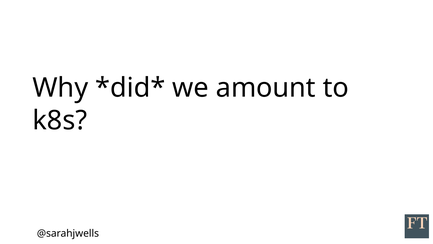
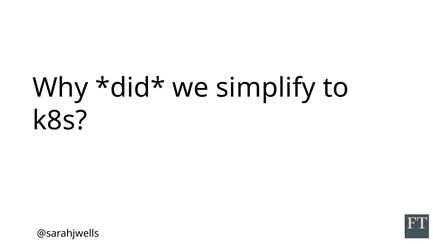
amount: amount -> simplify
